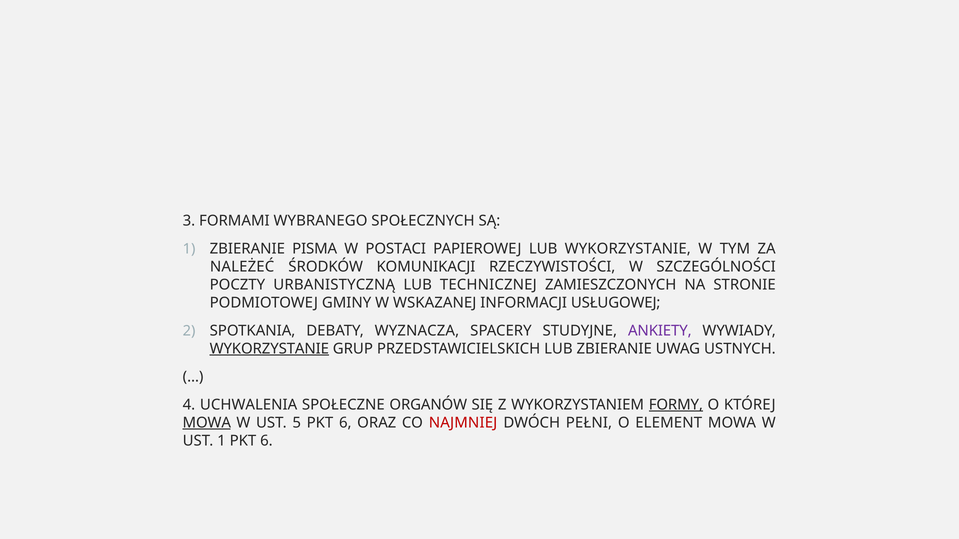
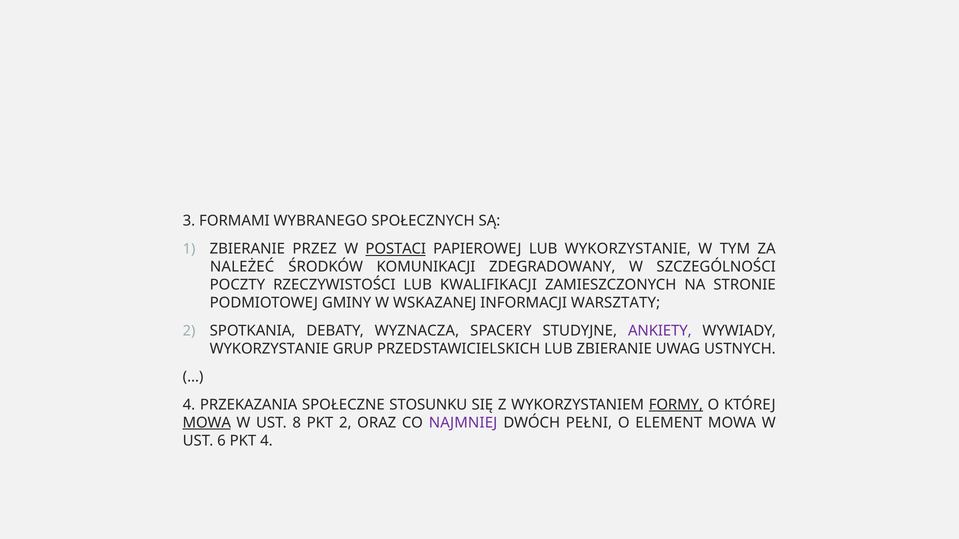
PISMA: PISMA -> PRZEZ
POSTACI underline: none -> present
RZECZYWISTOŚCI: RZECZYWISTOŚCI -> ZDEGRADOWANY
URBANISTYCZNĄ: URBANISTYCZNĄ -> RZECZYWISTOŚCI
TECHNICZNEJ: TECHNICZNEJ -> KWALIFIKACJI
USŁUGOWEJ: USŁUGOWEJ -> WARSZTATY
WYKORZYSTANIE at (269, 349) underline: present -> none
UCHWALENIA: UCHWALENIA -> PRZEKAZANIA
ORGANÓW: ORGANÓW -> STOSUNKU
5: 5 -> 8
6 at (345, 423): 6 -> 2
NAJMNIEJ colour: red -> purple
UST 1: 1 -> 6
6 at (266, 441): 6 -> 4
